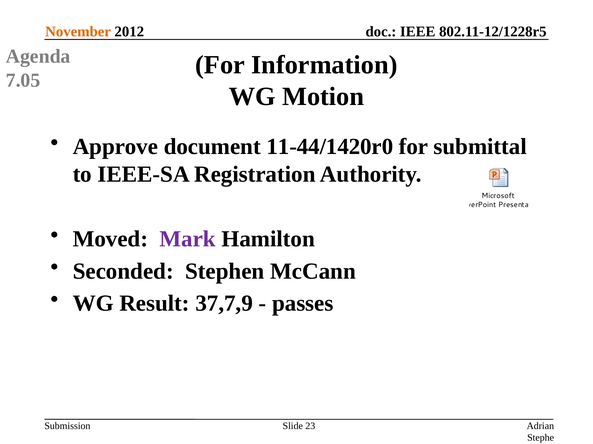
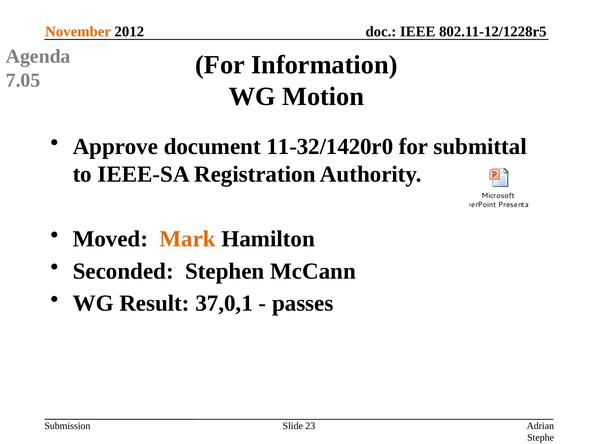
11-44/1420r0: 11-44/1420r0 -> 11-32/1420r0
Mark colour: purple -> orange
37,7,9: 37,7,9 -> 37,0,1
